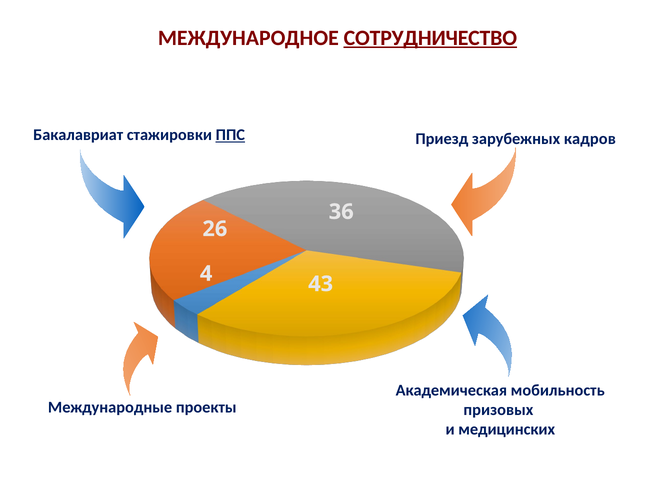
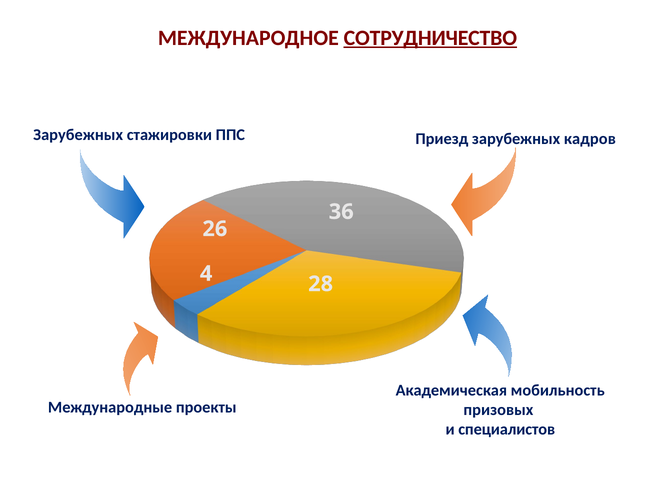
Бакалавриат at (78, 135): Бакалавриат -> Зарубежных
ППС underline: present -> none
43: 43 -> 28
медицинских: медицинских -> специалистов
